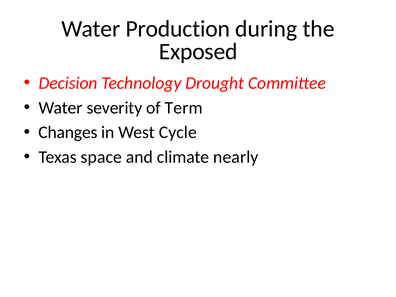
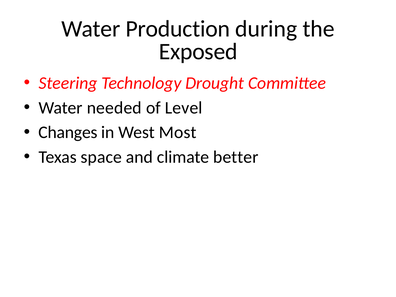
Decision: Decision -> Steering
severity: severity -> needed
Term: Term -> Level
Cycle: Cycle -> Most
nearly: nearly -> better
